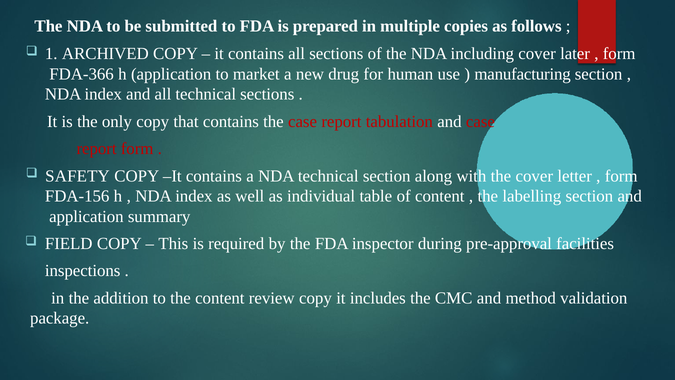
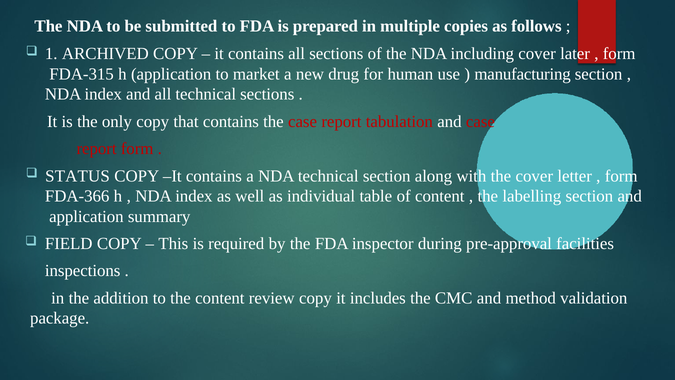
FDA-366: FDA-366 -> FDA-315
SAFETY: SAFETY -> STATUS
FDA-156: FDA-156 -> FDA-366
